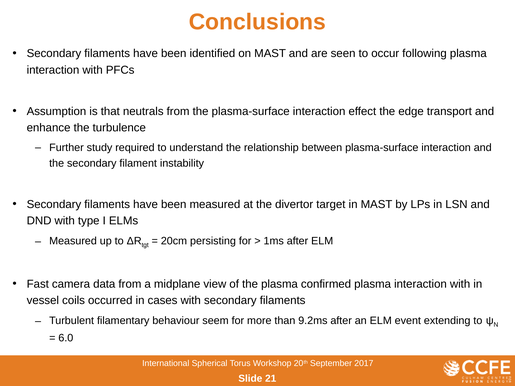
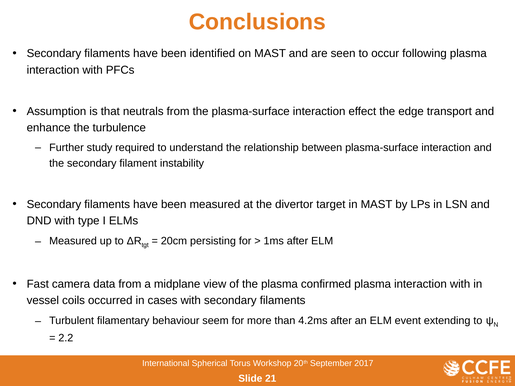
9.2ms: 9.2ms -> 4.2ms
6.0: 6.0 -> 2.2
